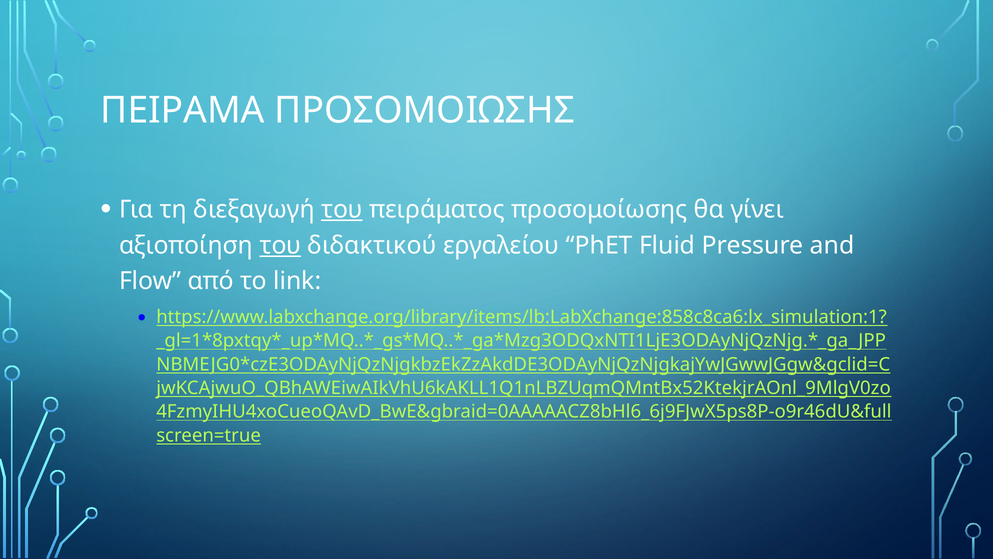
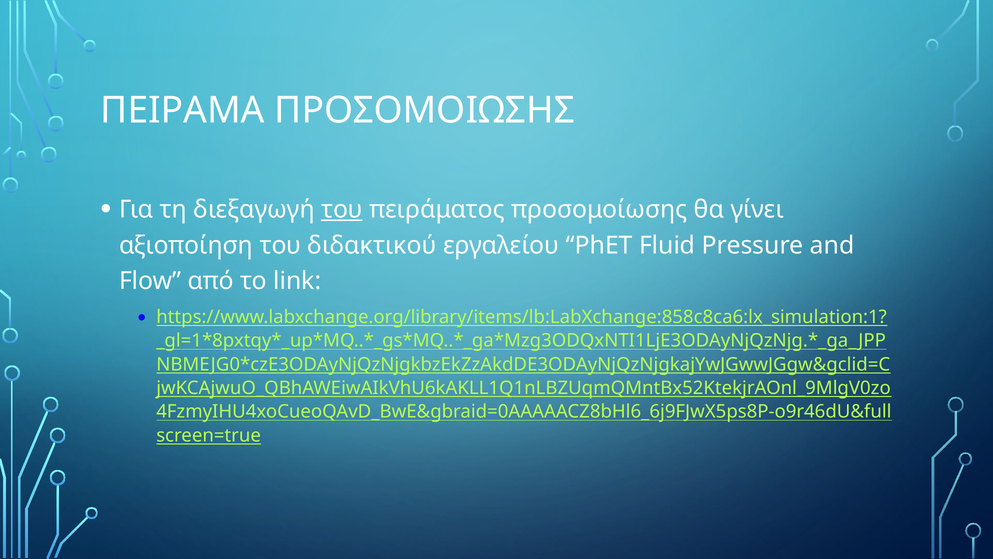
του at (280, 245) underline: present -> none
